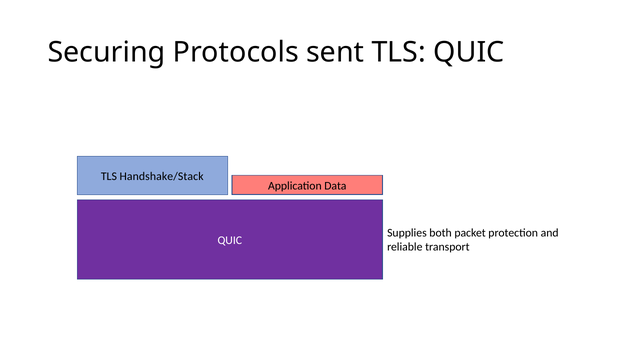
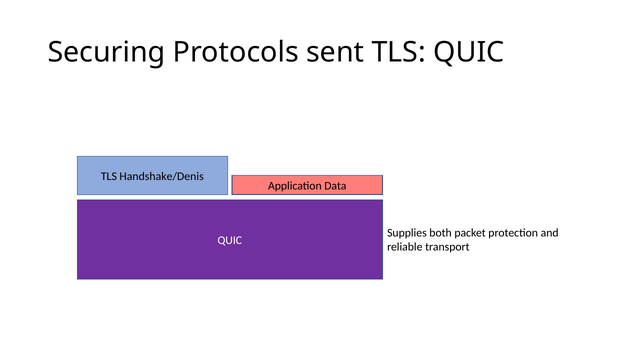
Handshake/Stack: Handshake/Stack -> Handshake/Denis
